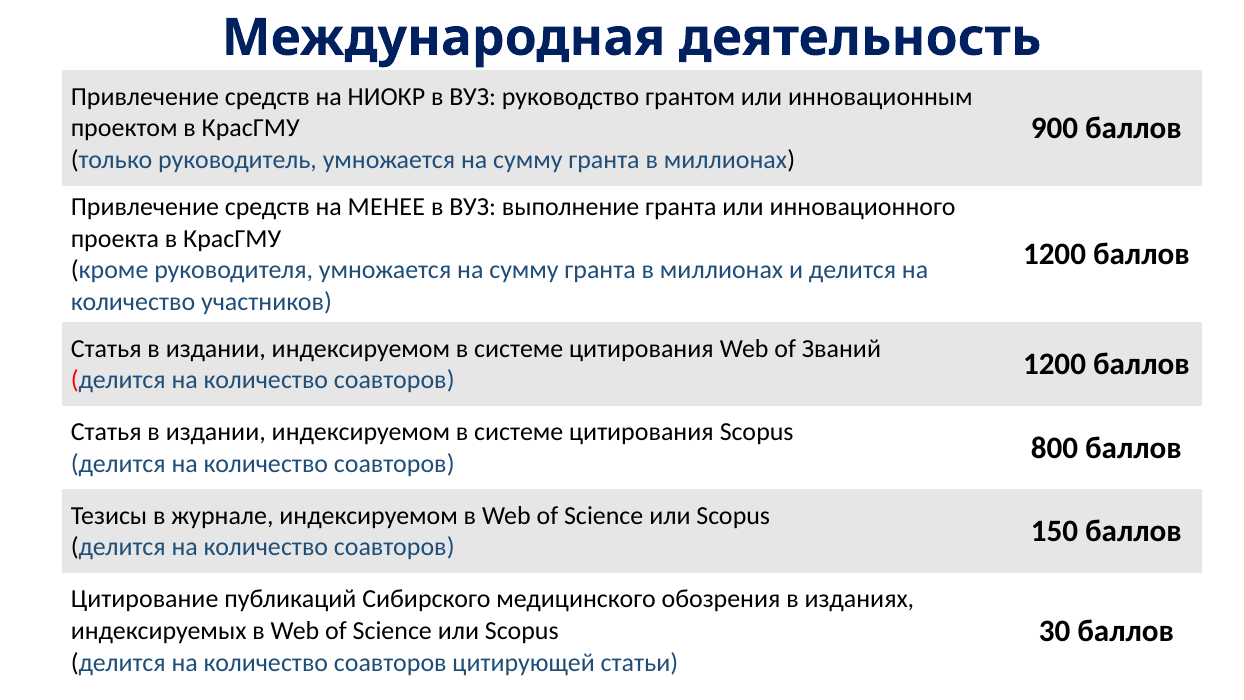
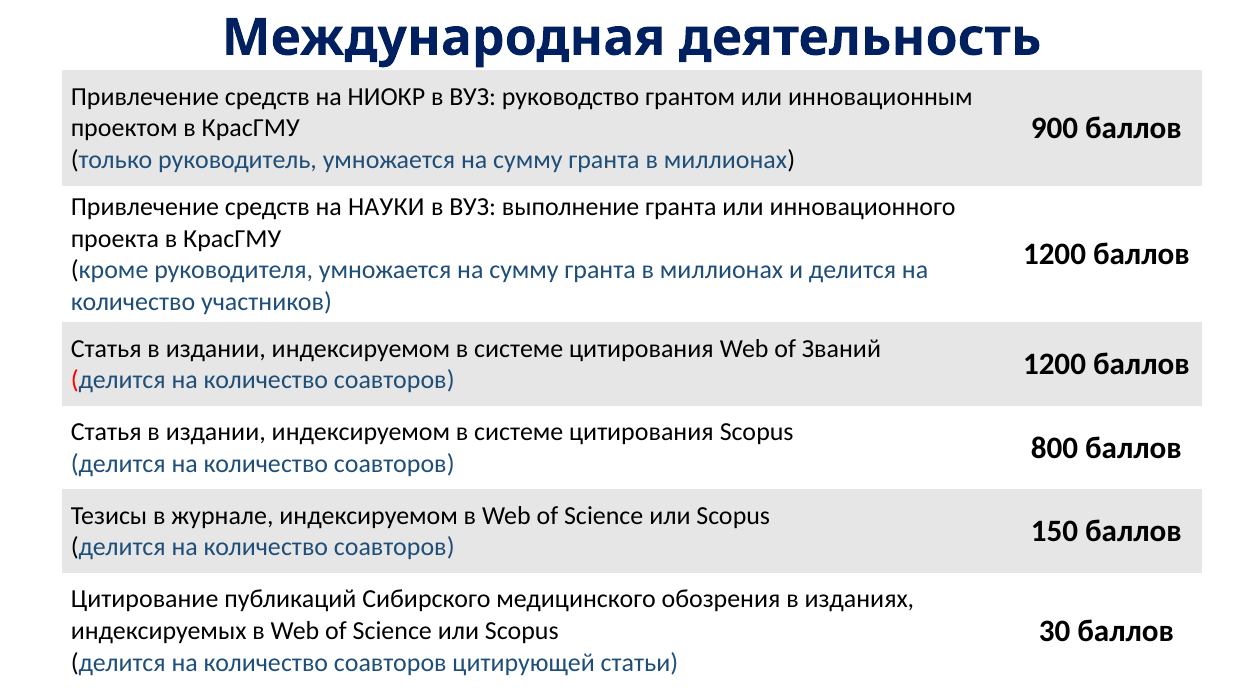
МЕНЕЕ: МЕНЕЕ -> НАУКИ
